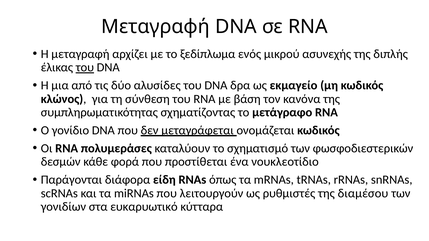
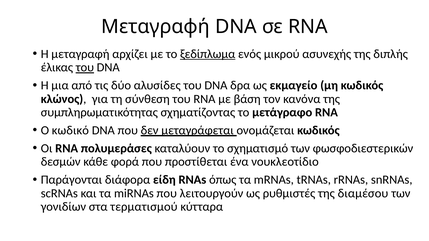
ξεδίπλωμα underline: none -> present
γονίδιο: γονίδιο -> κωδικό
ευκαρυωτικό: ευκαρυωτικό -> τερματισμού
